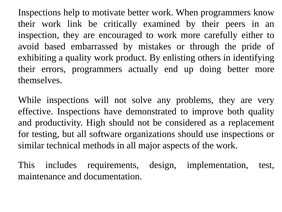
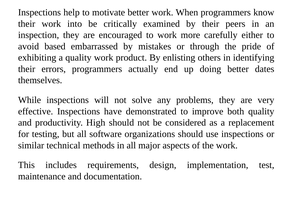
link: link -> into
better more: more -> dates
